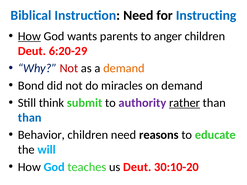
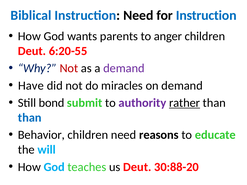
for Instructing: Instructing -> Instruction
How at (29, 36) underline: present -> none
6:20-29: 6:20-29 -> 6:20-55
demand at (124, 68) colour: orange -> purple
Bond: Bond -> Have
think: think -> bond
30:10-20: 30:10-20 -> 30:88-20
